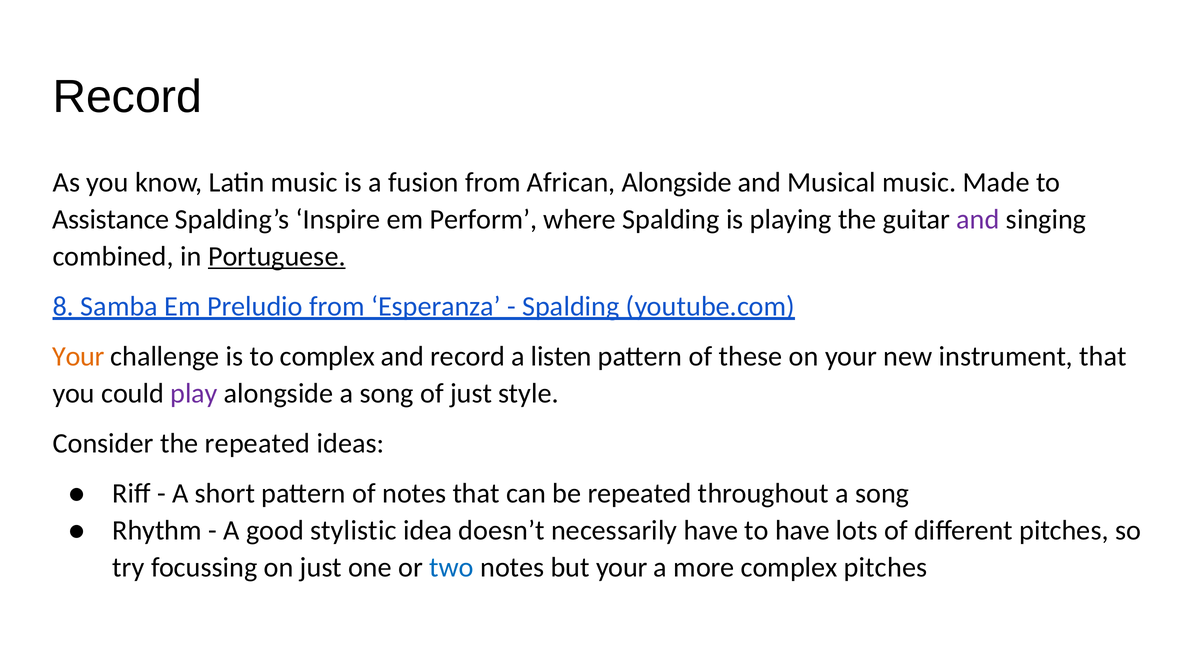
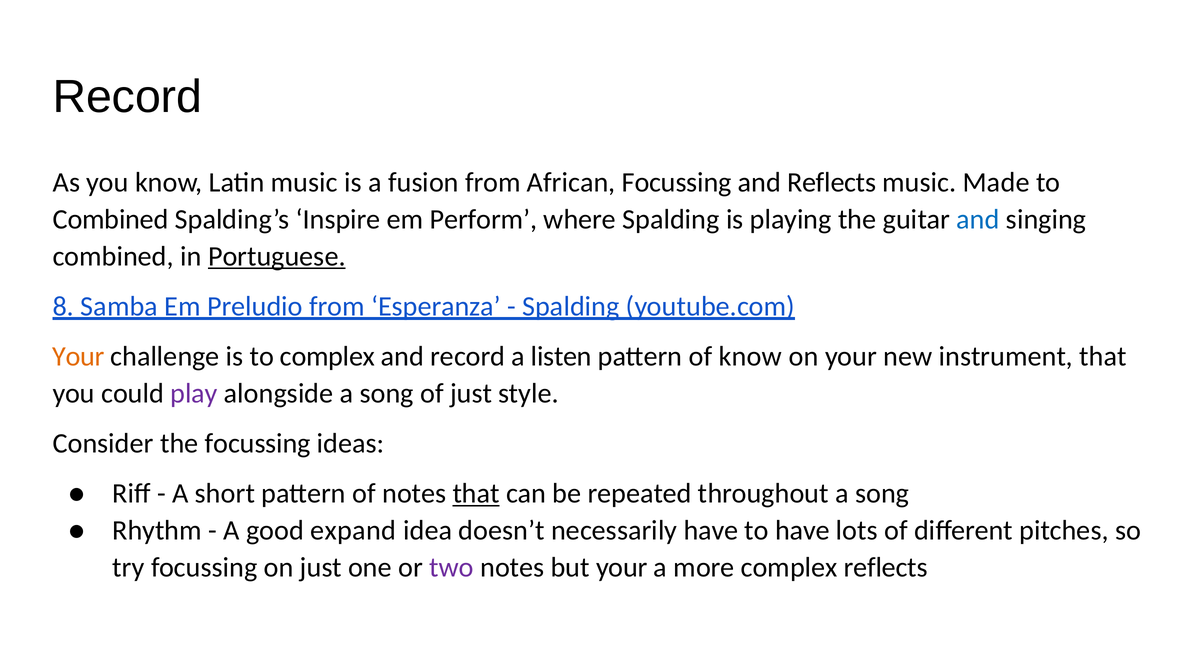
African Alongside: Alongside -> Focussing
and Musical: Musical -> Reflects
Assistance at (111, 219): Assistance -> Combined
and at (978, 219) colour: purple -> blue
of these: these -> know
the repeated: repeated -> focussing
that at (476, 494) underline: none -> present
stylistic: stylistic -> expand
two colour: blue -> purple
complex pitches: pitches -> reflects
